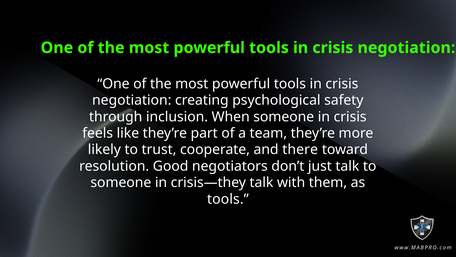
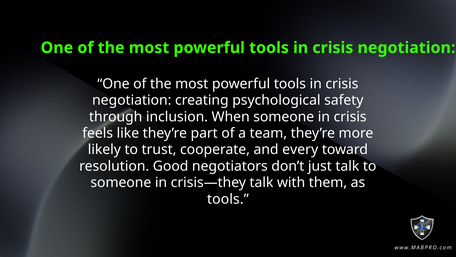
there: there -> every
